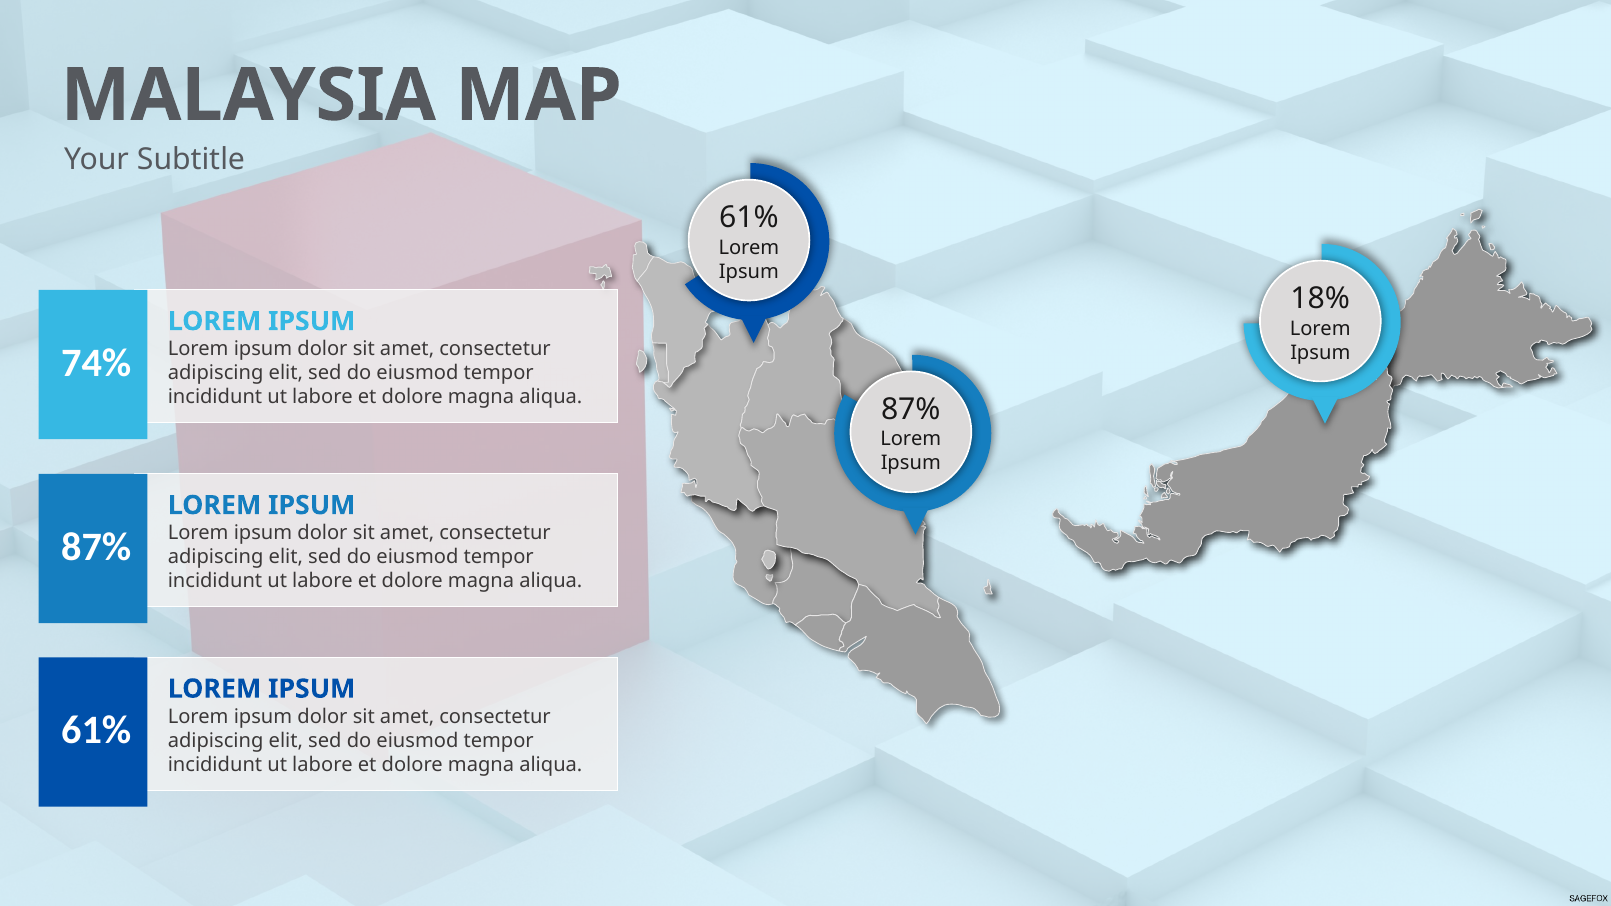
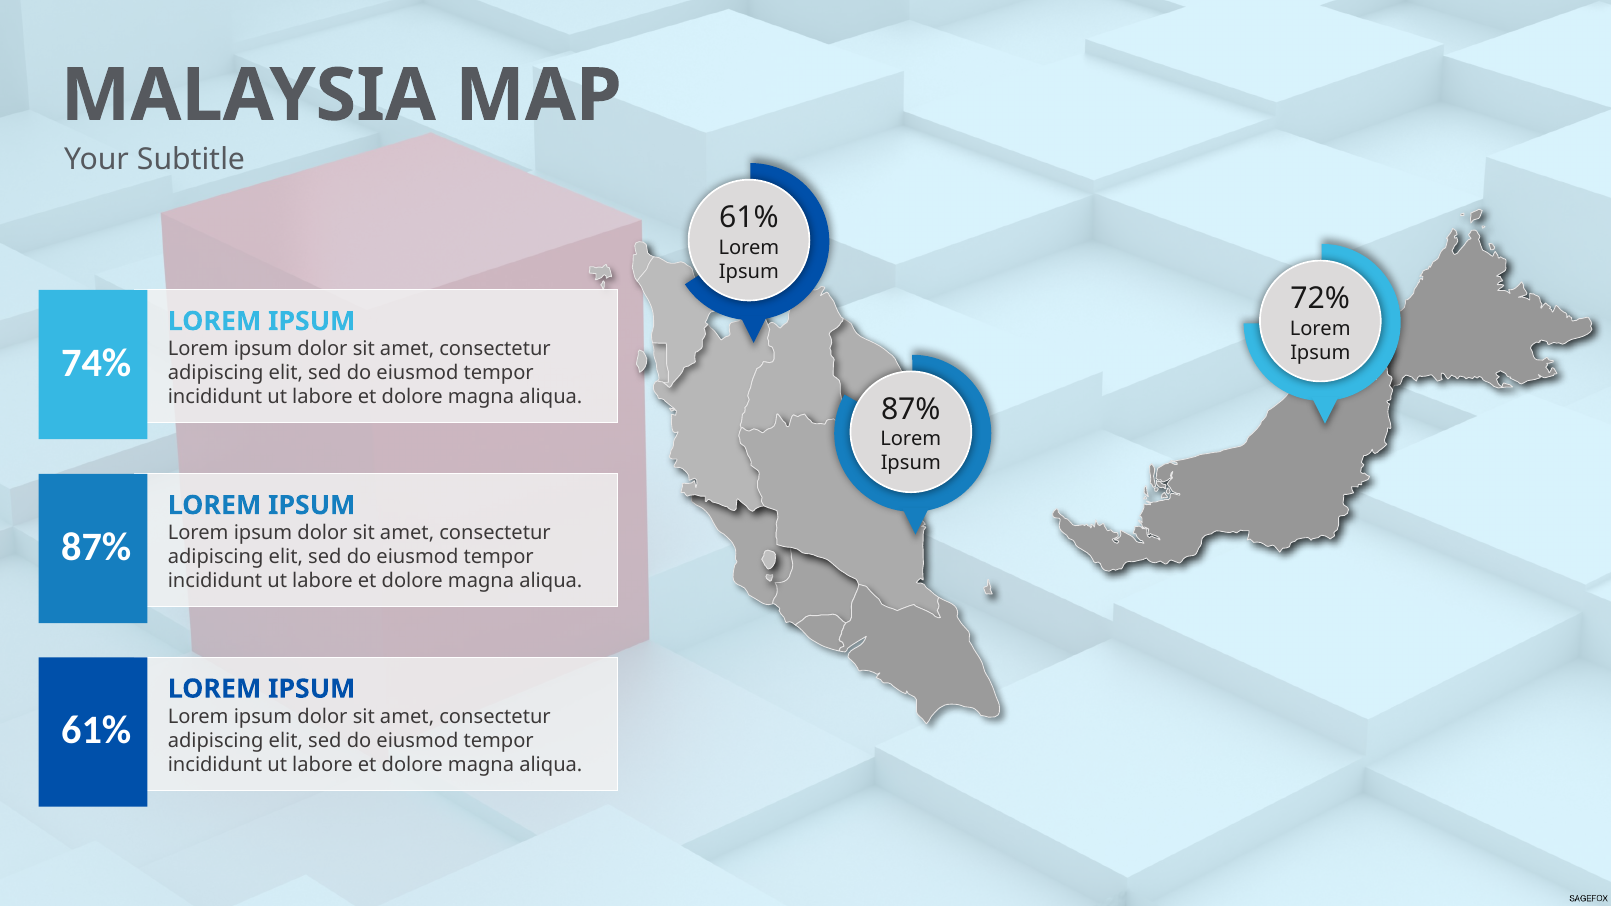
18%: 18% -> 72%
